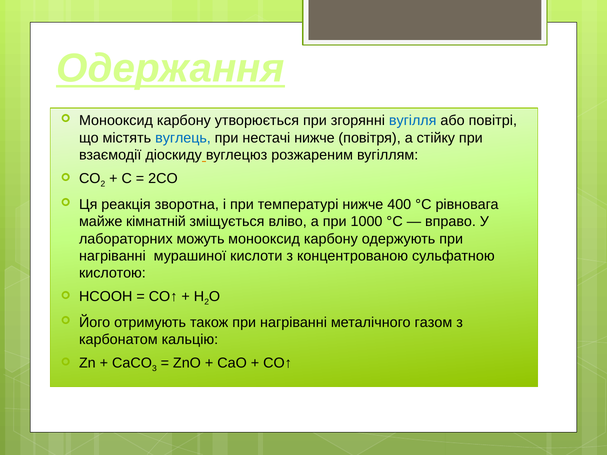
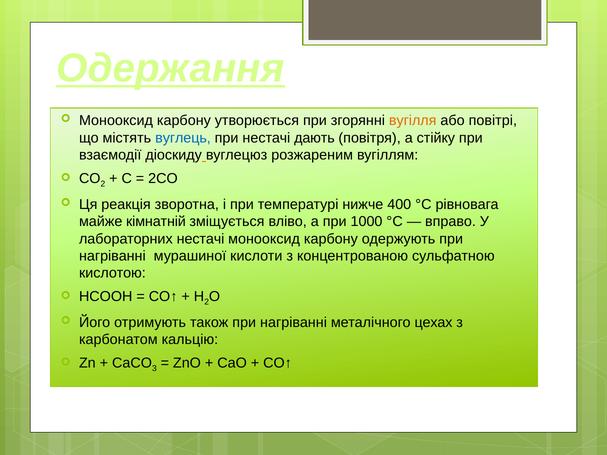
вугілля colour: blue -> orange
нестачі нижче: нижче -> дають
лабораторних можуть: можуть -> нестачі
газом: газом -> цехах
